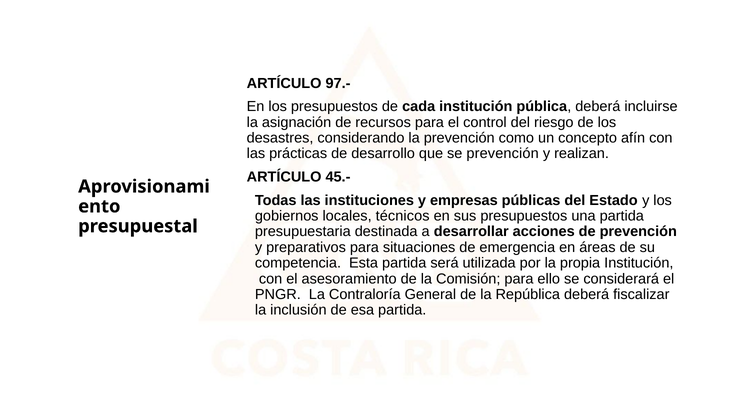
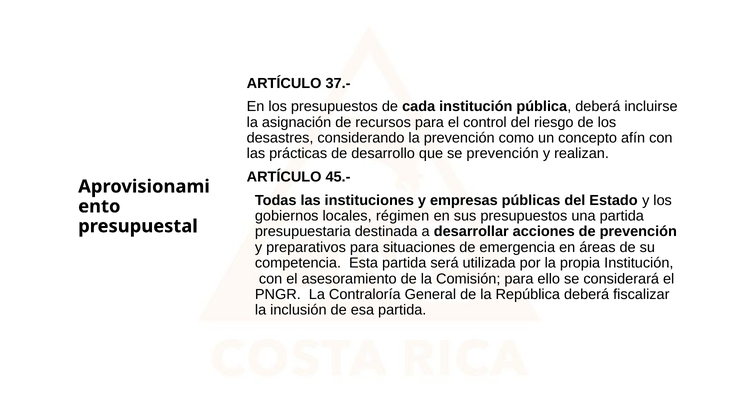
97.-: 97.- -> 37.-
técnicos: técnicos -> régimen
